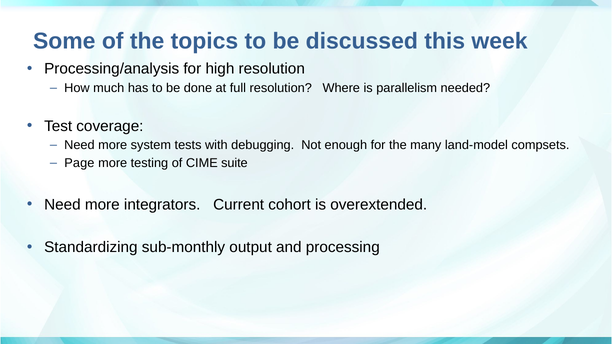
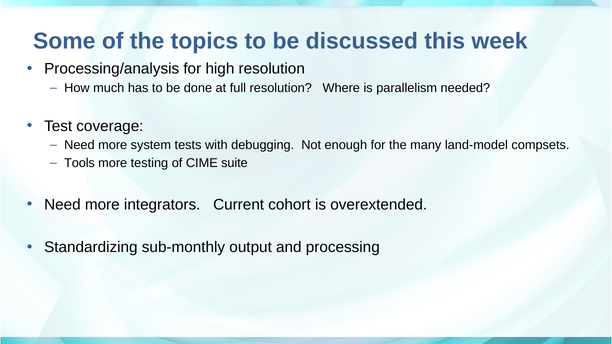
Page: Page -> Tools
